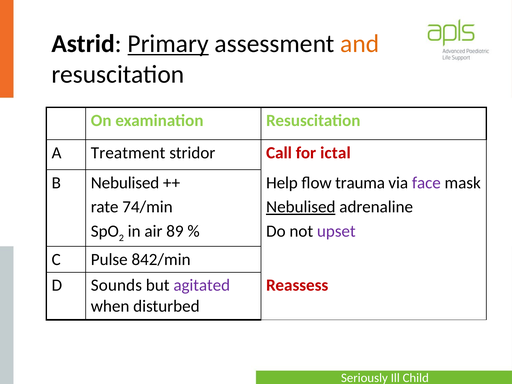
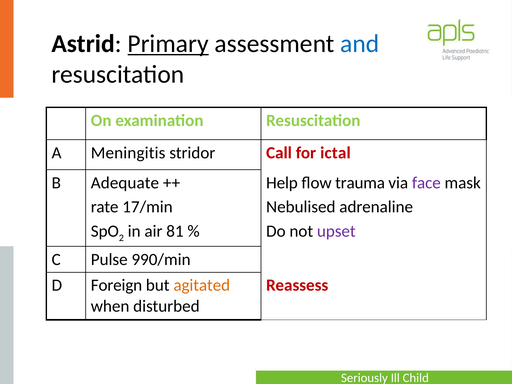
and colour: orange -> blue
Treatment: Treatment -> Meningitis
B Nebulised: Nebulised -> Adequate
74/min: 74/min -> 17/min
Nebulised at (301, 207) underline: present -> none
89: 89 -> 81
842/min: 842/min -> 990/min
Sounds: Sounds -> Foreign
agitated colour: purple -> orange
